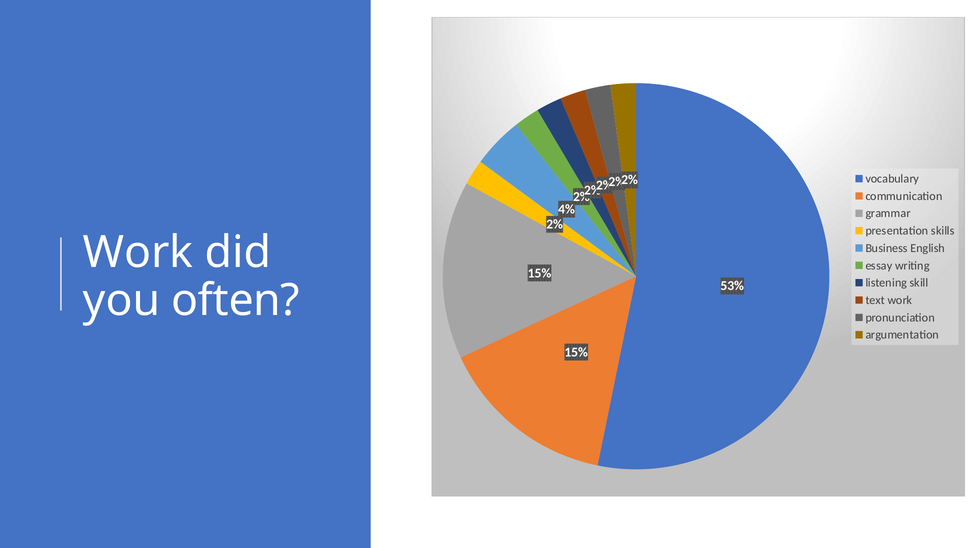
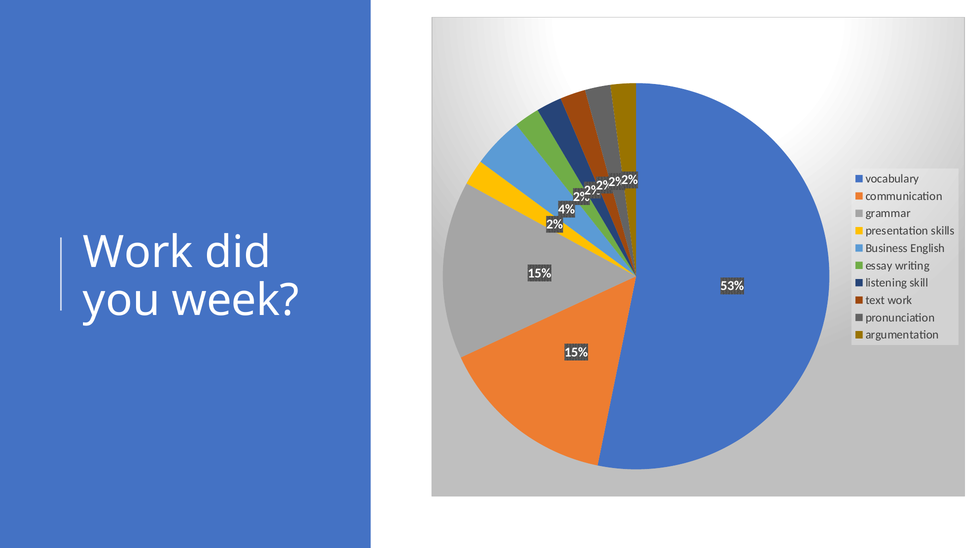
often: often -> week
